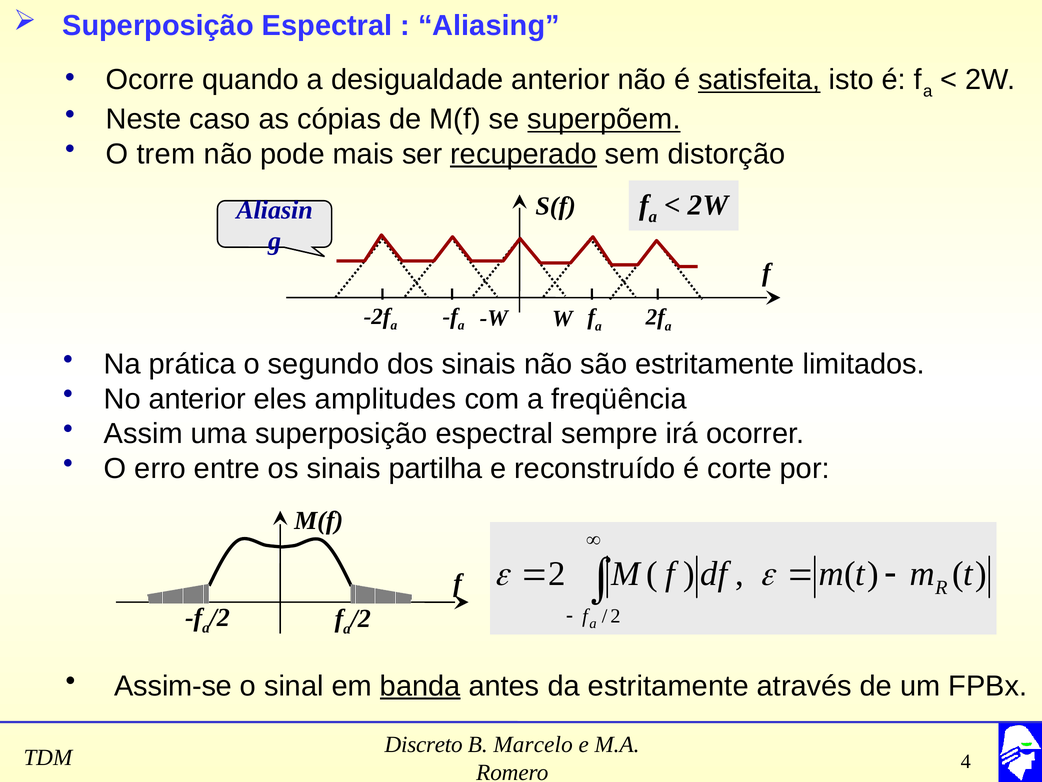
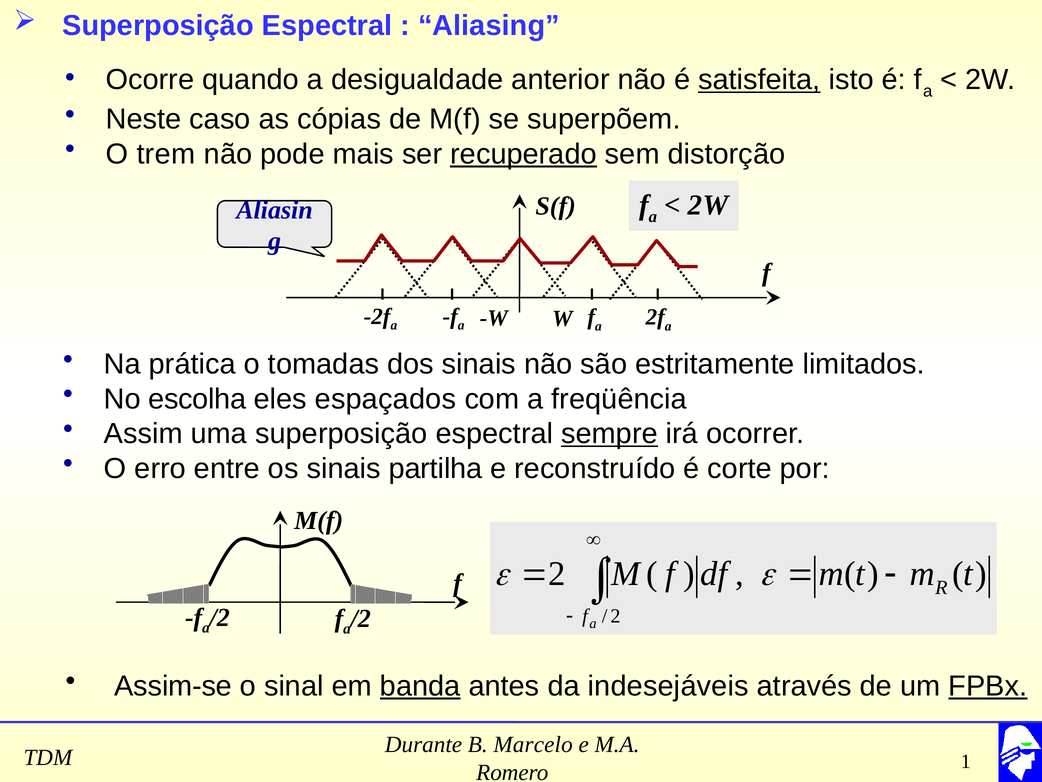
superpõem underline: present -> none
segundo: segundo -> tomadas
No anterior: anterior -> escolha
amplitudes: amplitudes -> espaçados
sempre underline: none -> present
da estritamente: estritamente -> indesejáveis
FPBx underline: none -> present
Discreto: Discreto -> Durante
4: 4 -> 1
